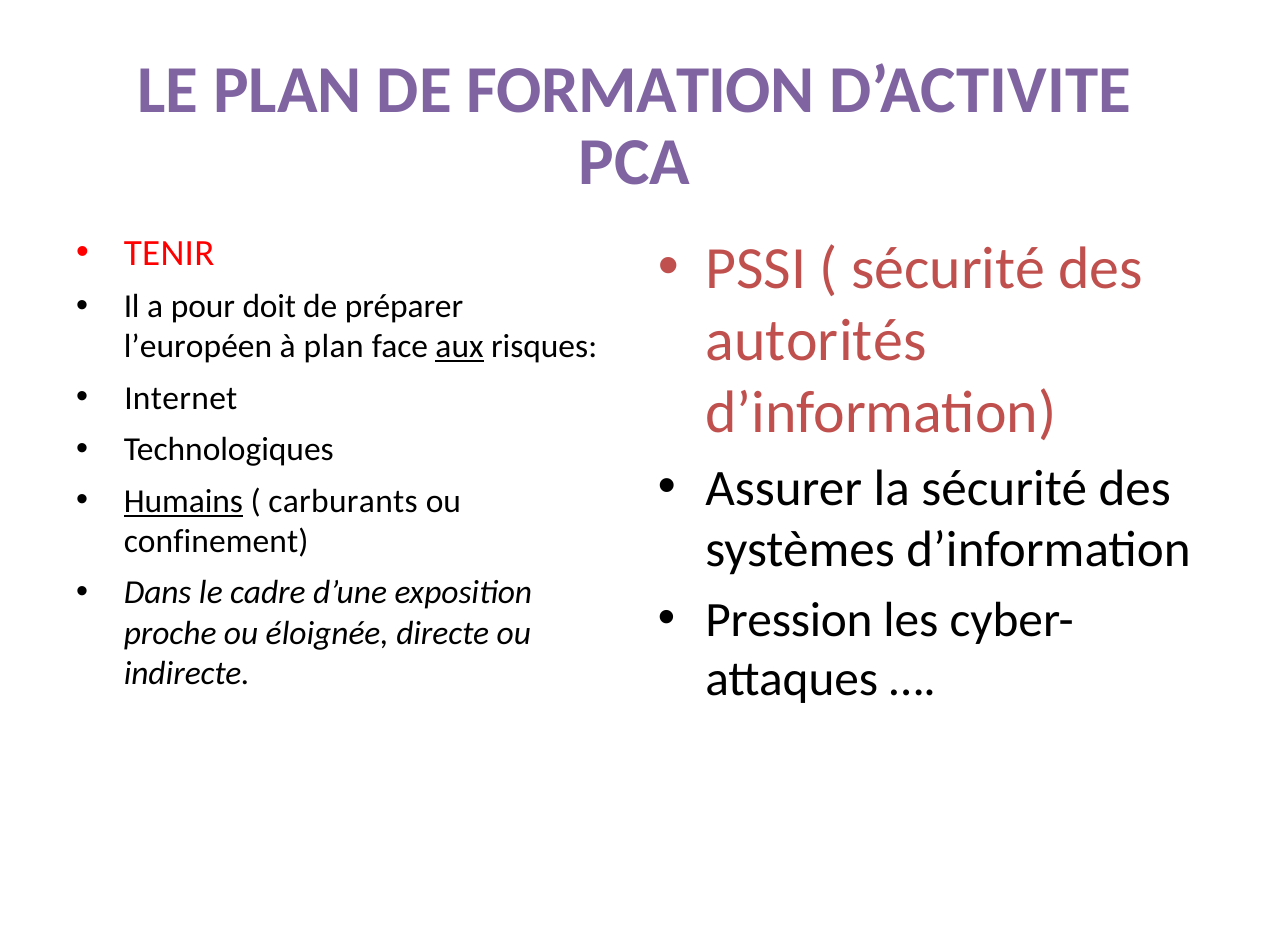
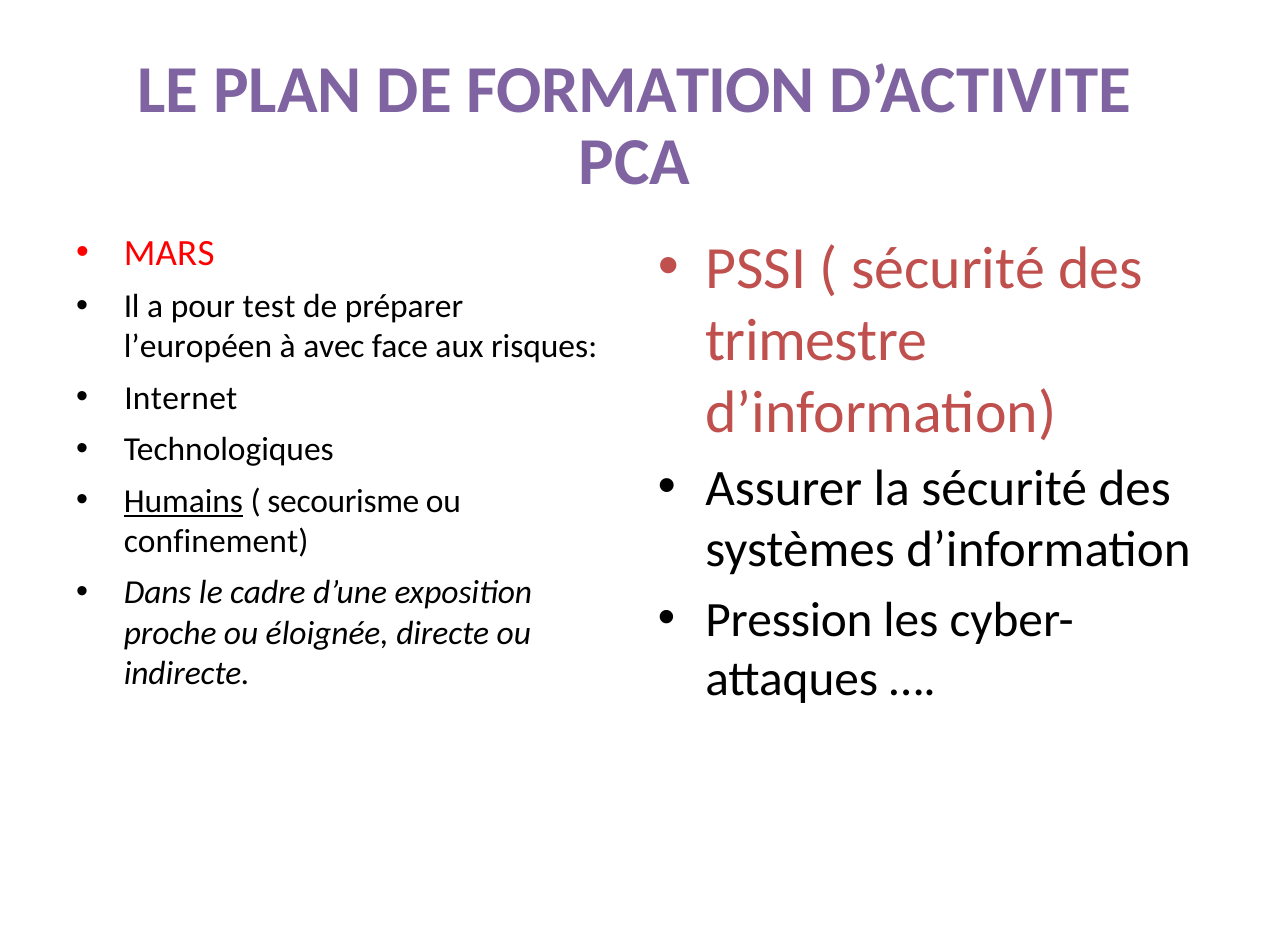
TENIR: TENIR -> MARS
doit: doit -> test
autorités: autorités -> trimestre
à plan: plan -> avec
aux underline: present -> none
carburants: carburants -> secourisme
